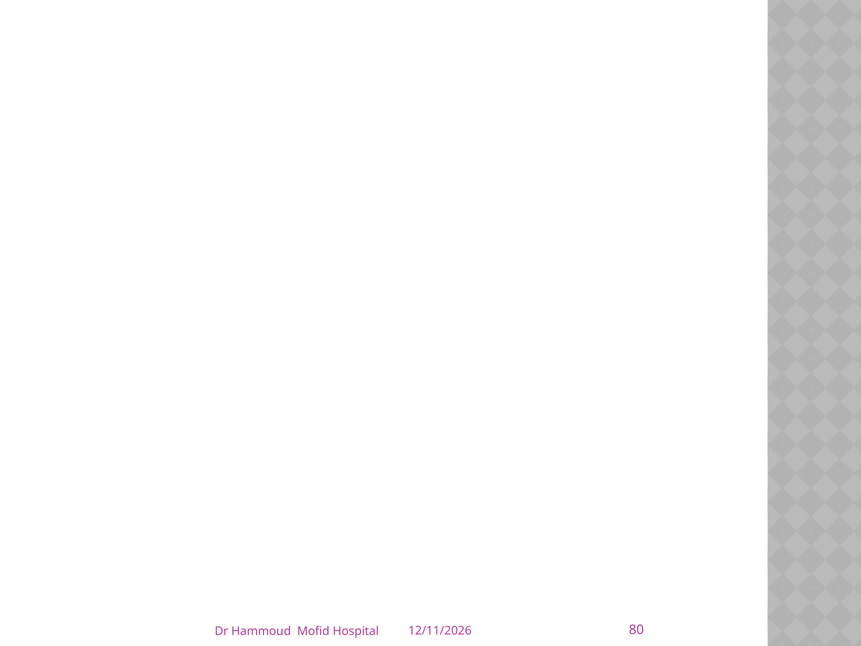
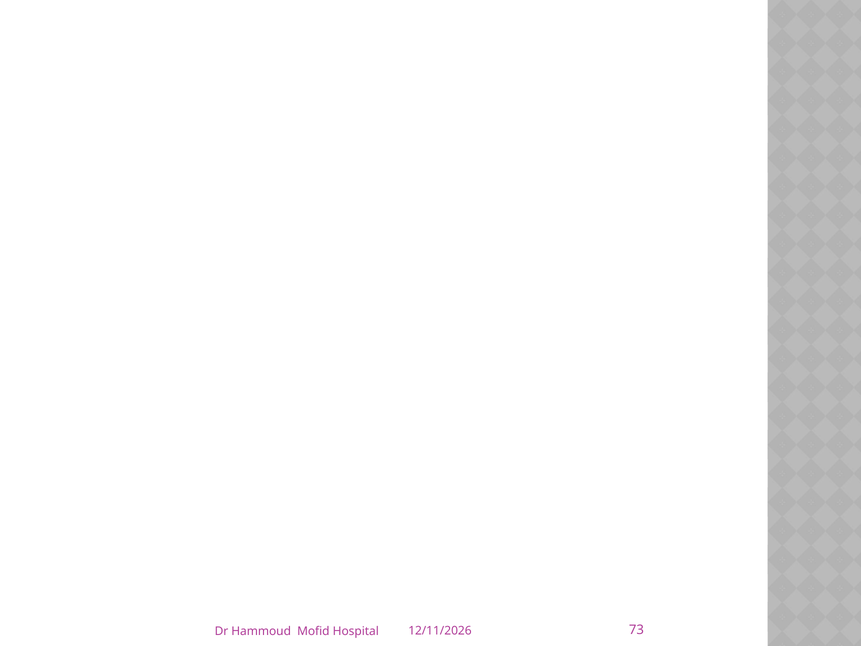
80: 80 -> 73
